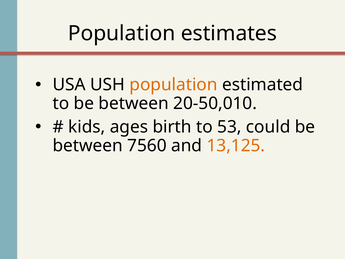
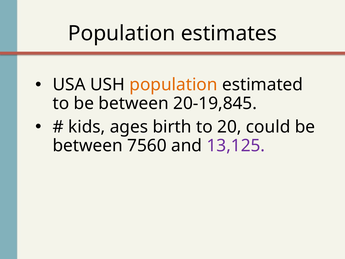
20-50,010: 20-50,010 -> 20-19,845
53: 53 -> 20
13,125 colour: orange -> purple
